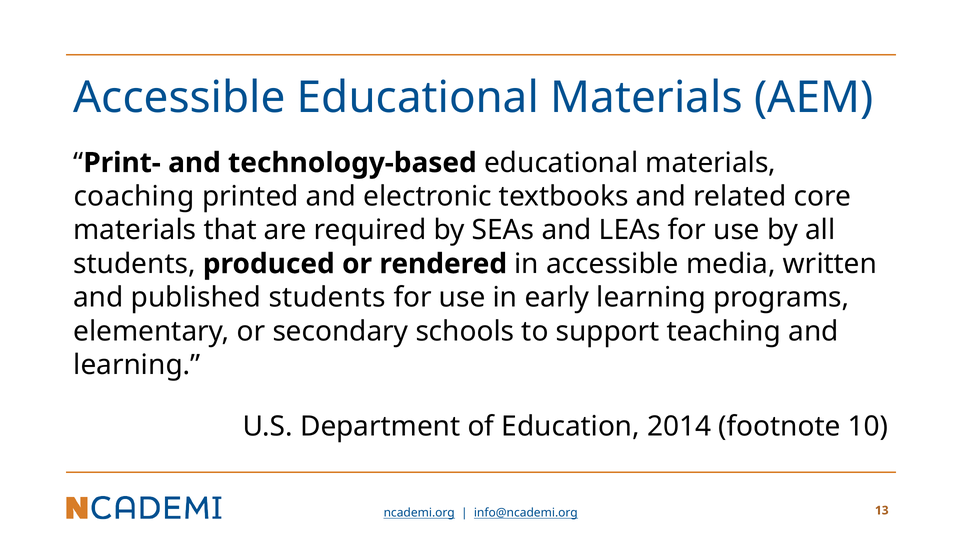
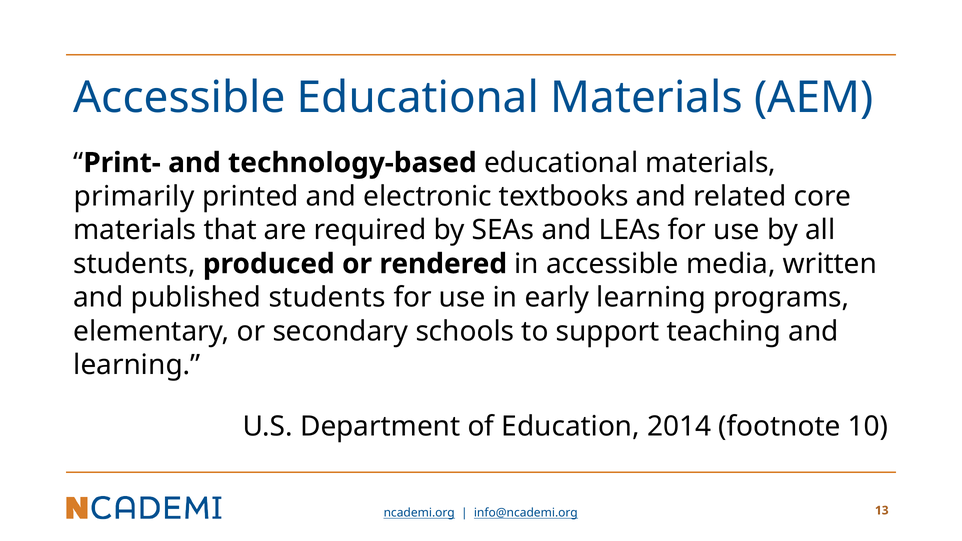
coaching: coaching -> primarily
